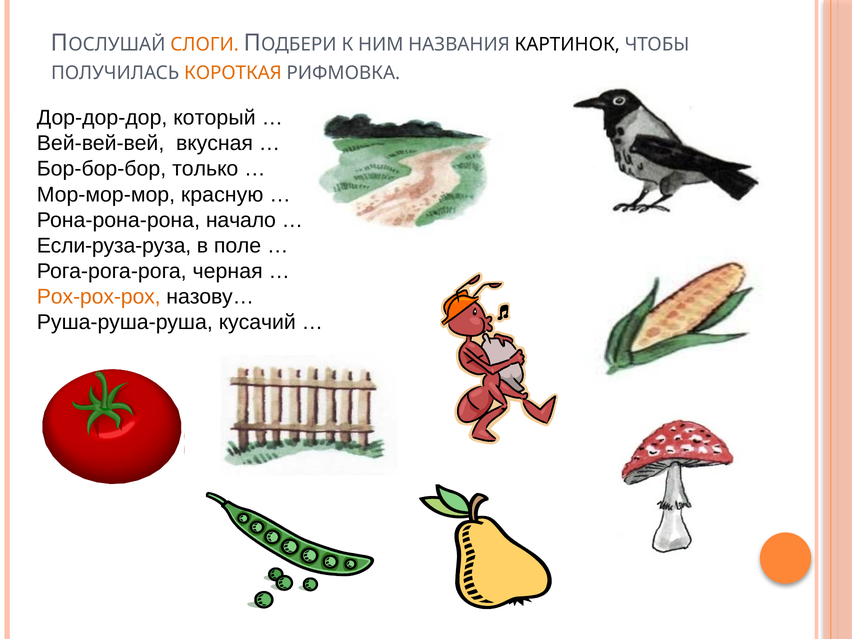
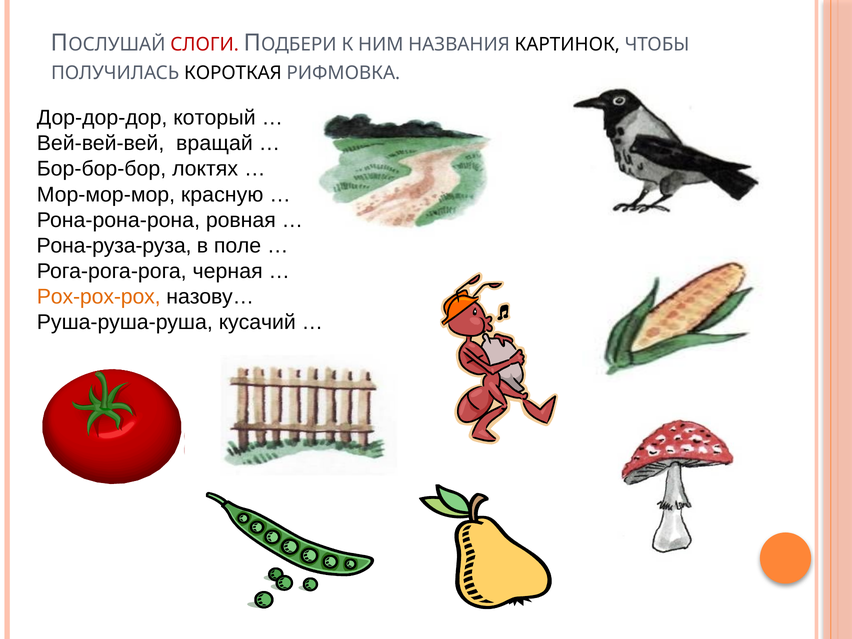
СЛОГИ colour: orange -> red
КОРОТКАЯ colour: orange -> black
вкусная: вкусная -> вращай
только: только -> локтях
начало: начало -> ровная
Если-руза-руза: Если-руза-руза -> Рона-руза-руза
